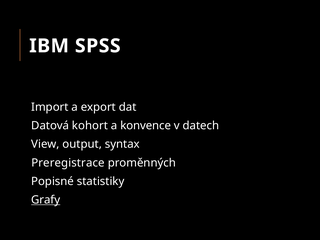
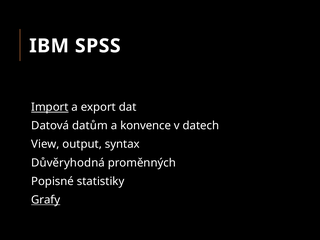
Import underline: none -> present
kohort: kohort -> datům
Preregistrace: Preregistrace -> Důvěryhodná
